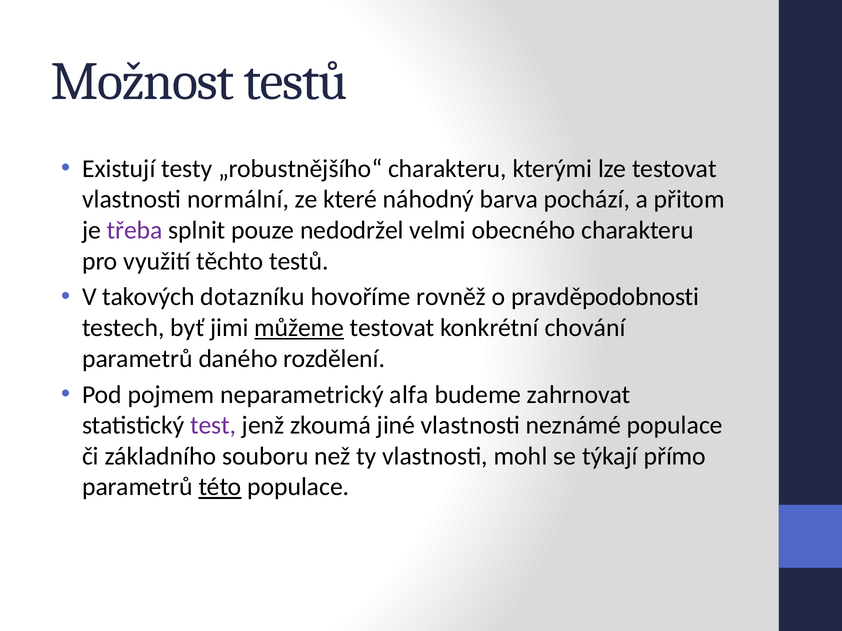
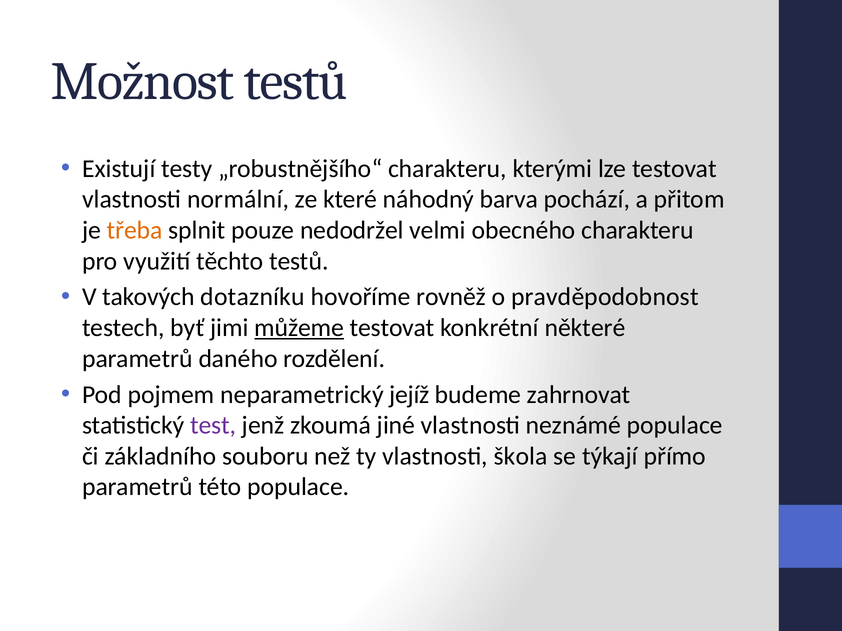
třeba colour: purple -> orange
pravděpodobnosti: pravděpodobnosti -> pravděpodobnost
chování: chování -> některé
alfa: alfa -> jejíž
mohl: mohl -> škola
této underline: present -> none
